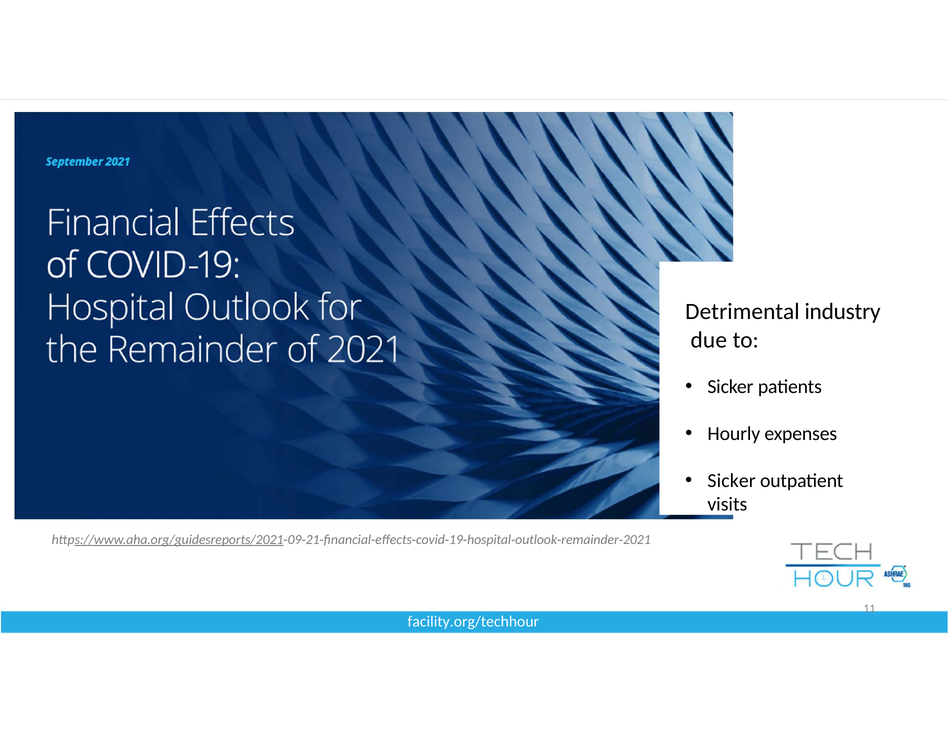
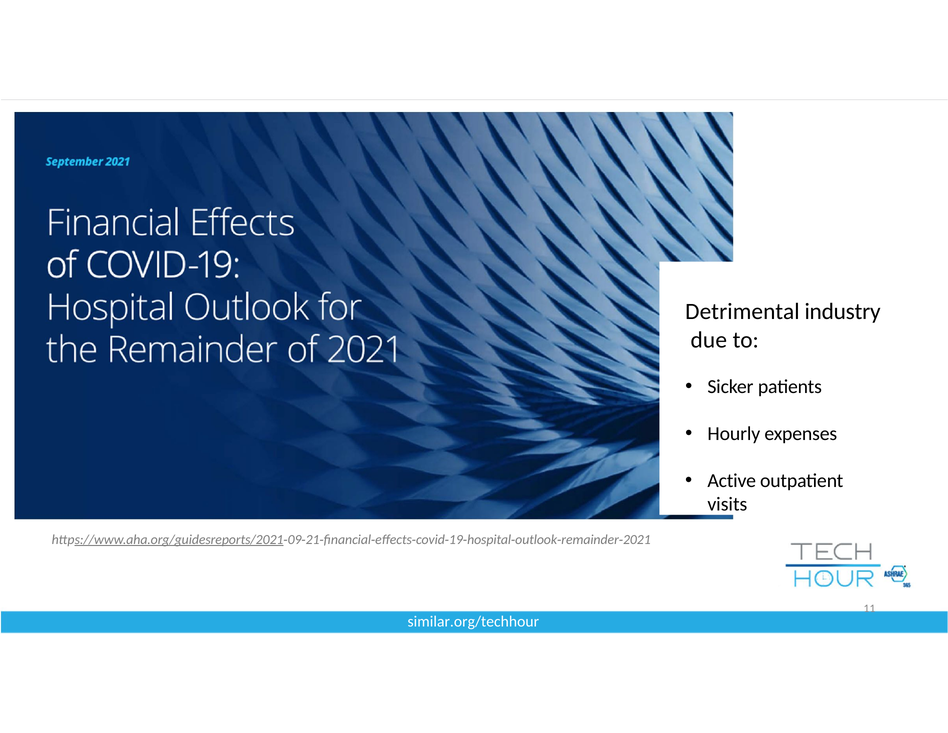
Sicker at (732, 480): Sicker -> Active
facility.org/techhour: facility.org/techhour -> similar.org/techhour
